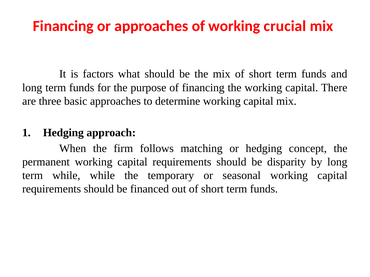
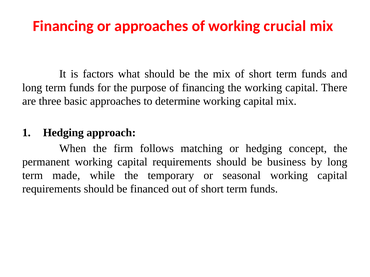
disparity: disparity -> business
term while: while -> made
